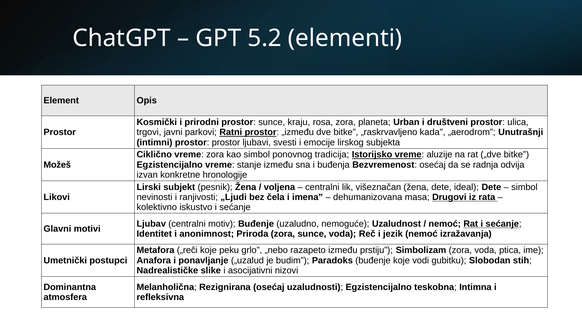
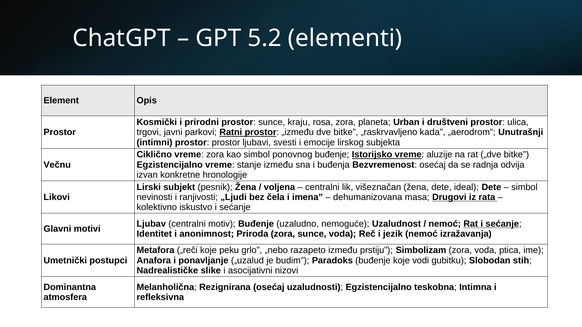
ponovnog tradicija: tradicija -> buđenje
Možeš: Možeš -> Večnu
